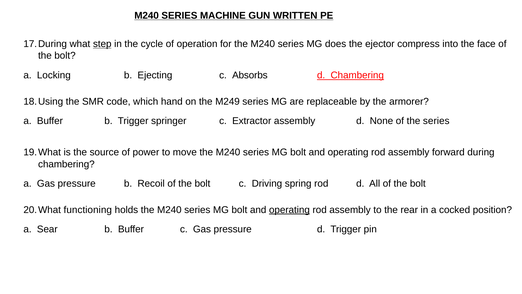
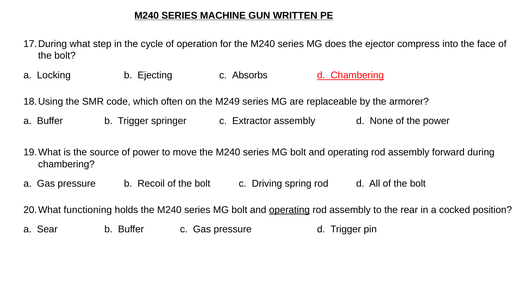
step underline: present -> none
hand: hand -> often
the series: series -> power
